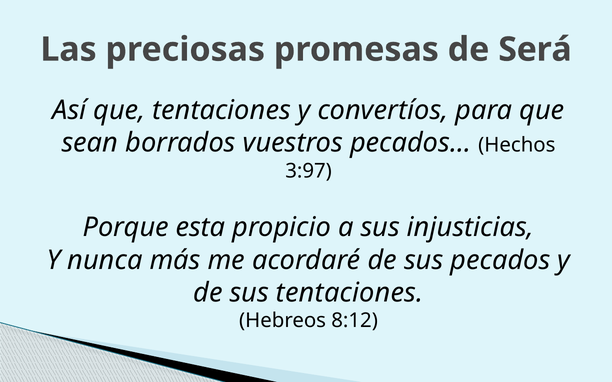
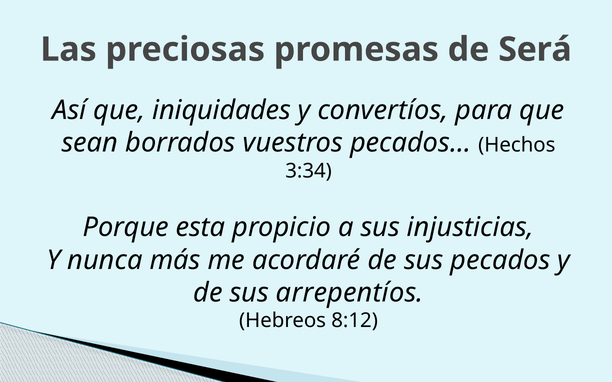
que tentaciones: tentaciones -> iniquidades
3:97: 3:97 -> 3:34
sus tentaciones: tentaciones -> arrepentíos
